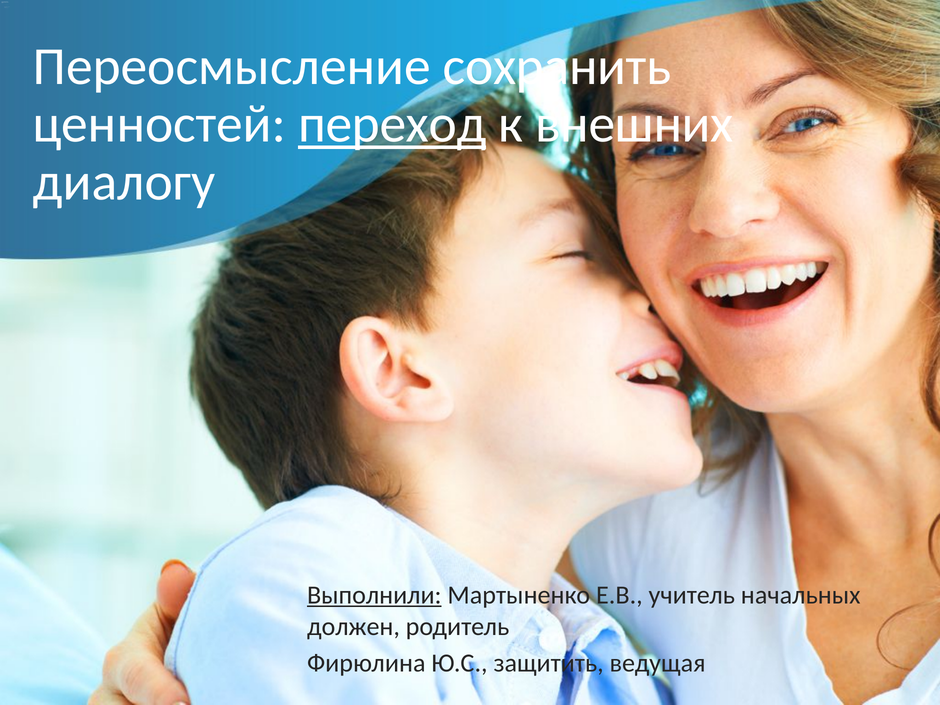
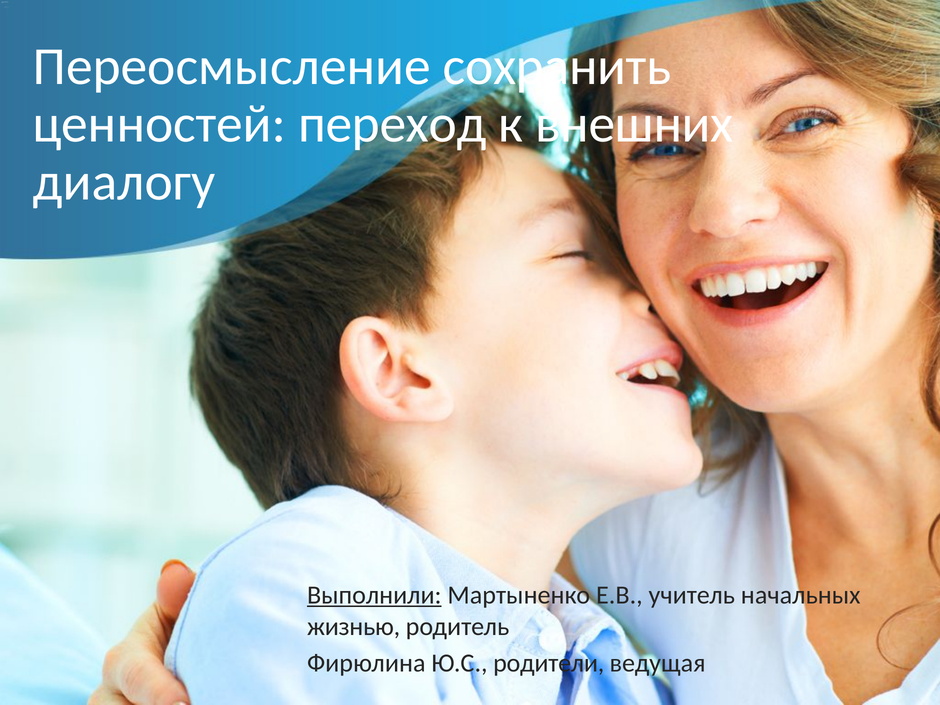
переход at (392, 124) underline: present -> none
должен: должен -> жизнью
защитить: защитить -> родители
